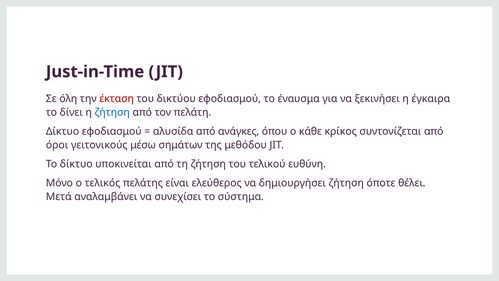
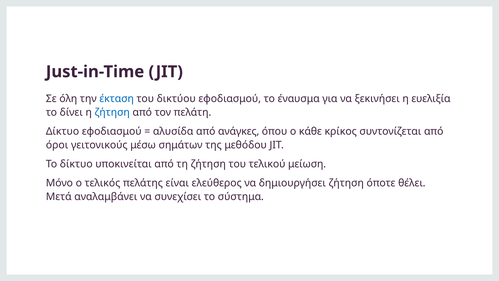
έκταση colour: red -> blue
έγκαιρα: έγκαιρα -> ευελιξία
ευθύνη: ευθύνη -> μείωση
